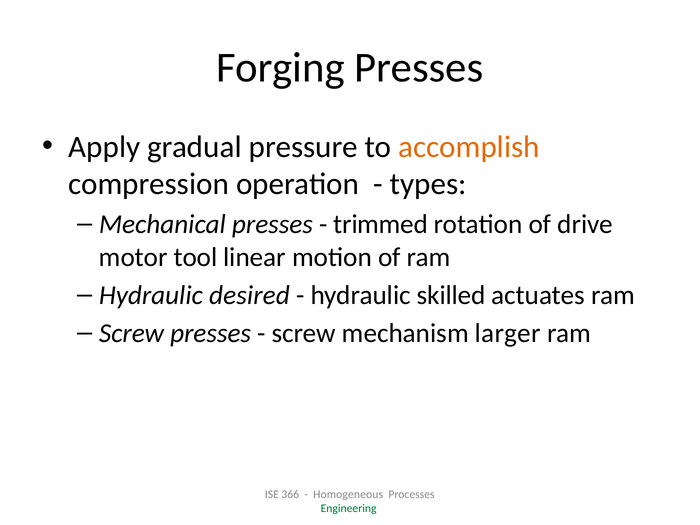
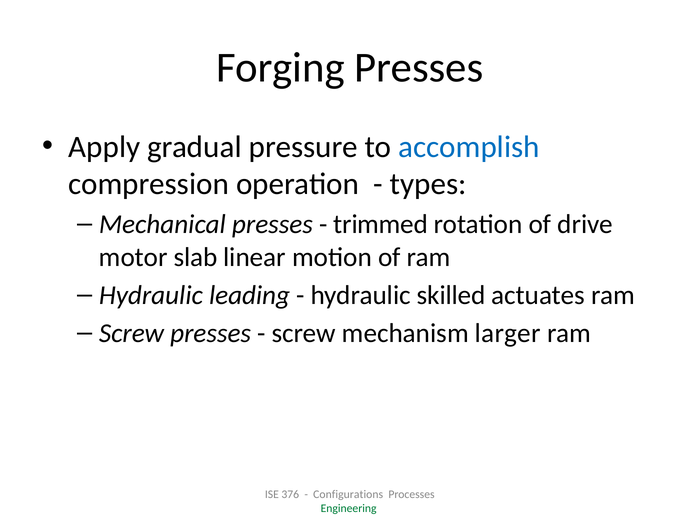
accomplish colour: orange -> blue
tool: tool -> slab
desired: desired -> leading
366: 366 -> 376
Homogeneous: Homogeneous -> Configurations
